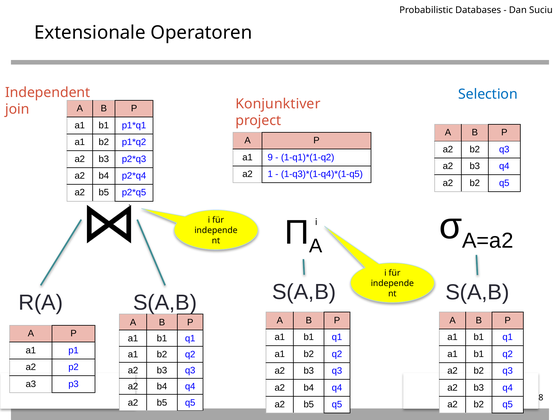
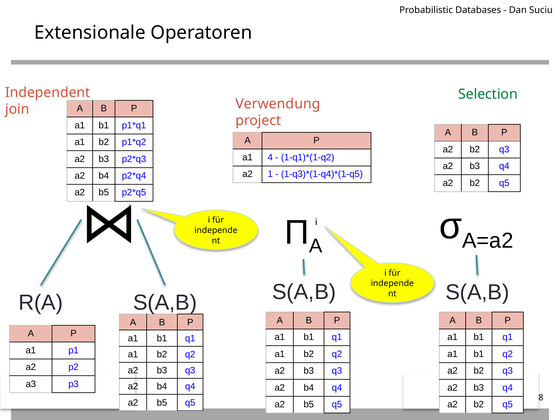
Selection colour: blue -> green
Konjunktiver: Konjunktiver -> Verwendung
9: 9 -> 4
